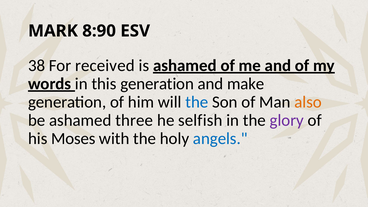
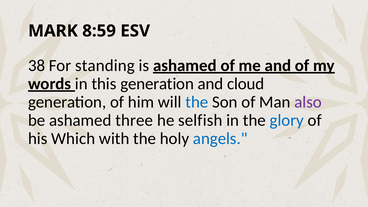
8:90: 8:90 -> 8:59
received: received -> standing
make: make -> cloud
also colour: orange -> purple
glory colour: purple -> blue
Moses: Moses -> Which
